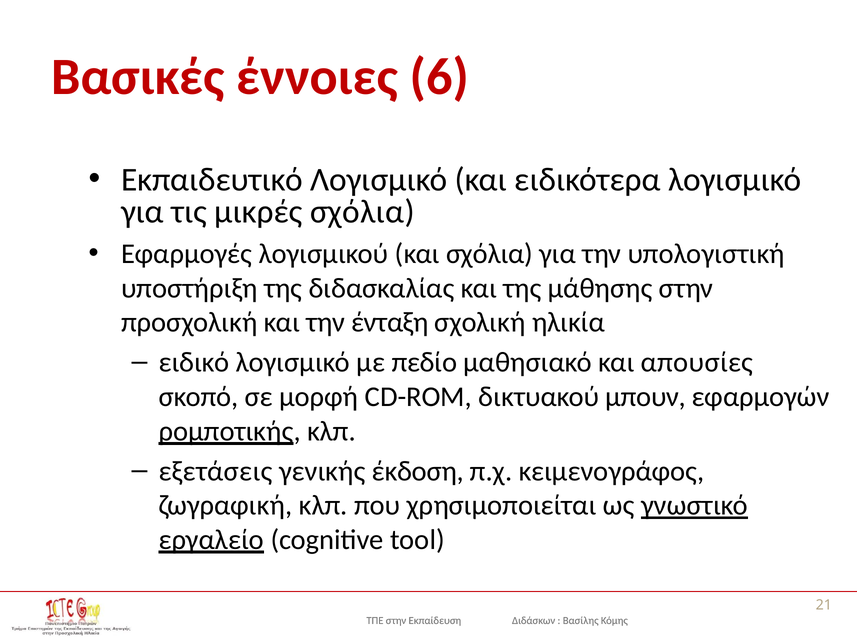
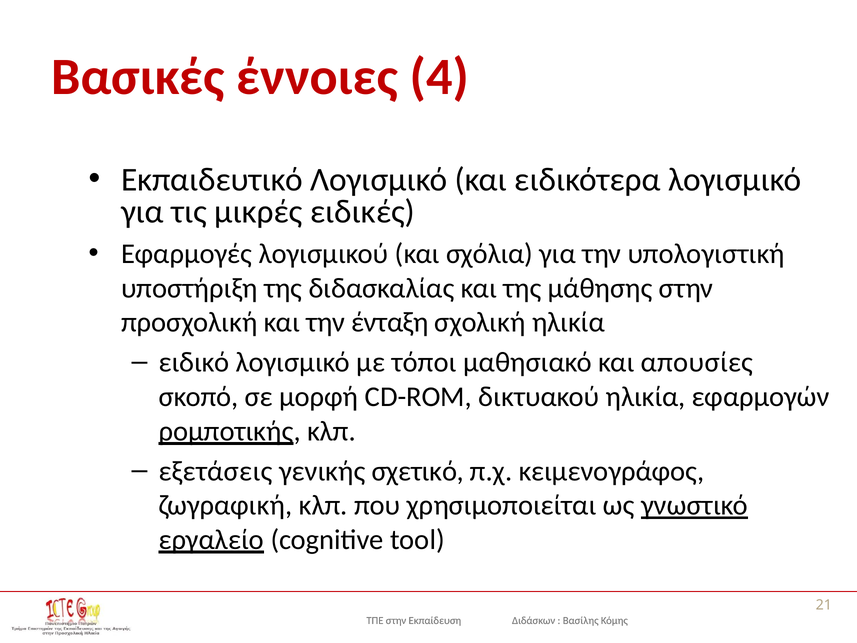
6: 6 -> 4
μικρές σχόλια: σχόλια -> ειδικές
πεδίο: πεδίο -> τόποι
δικτυακού μπουν: μπουν -> ηλικία
έκδοση: έκδοση -> σχετικό
